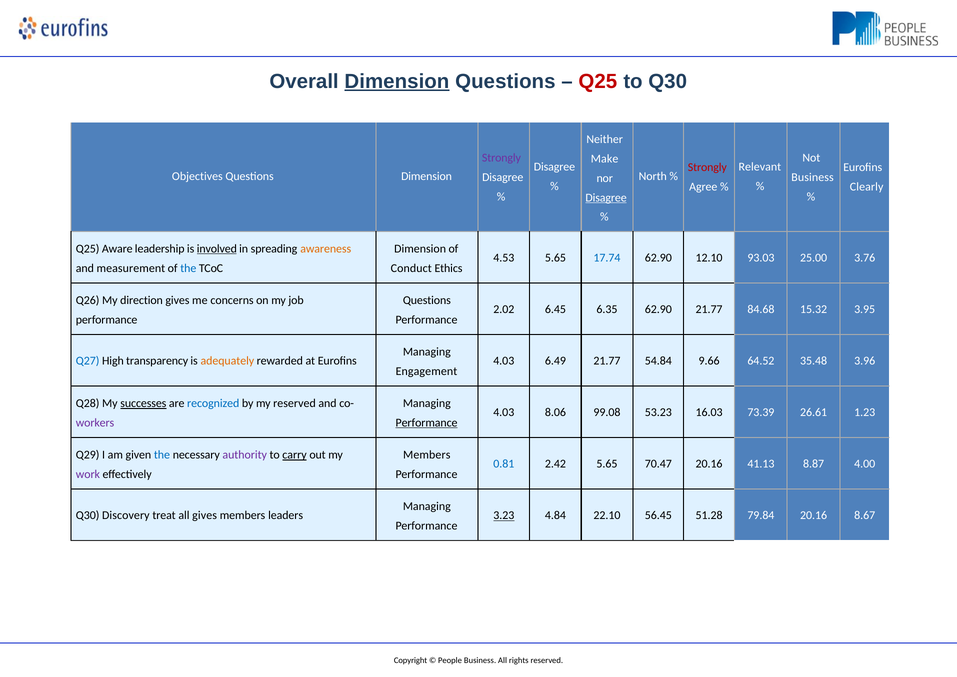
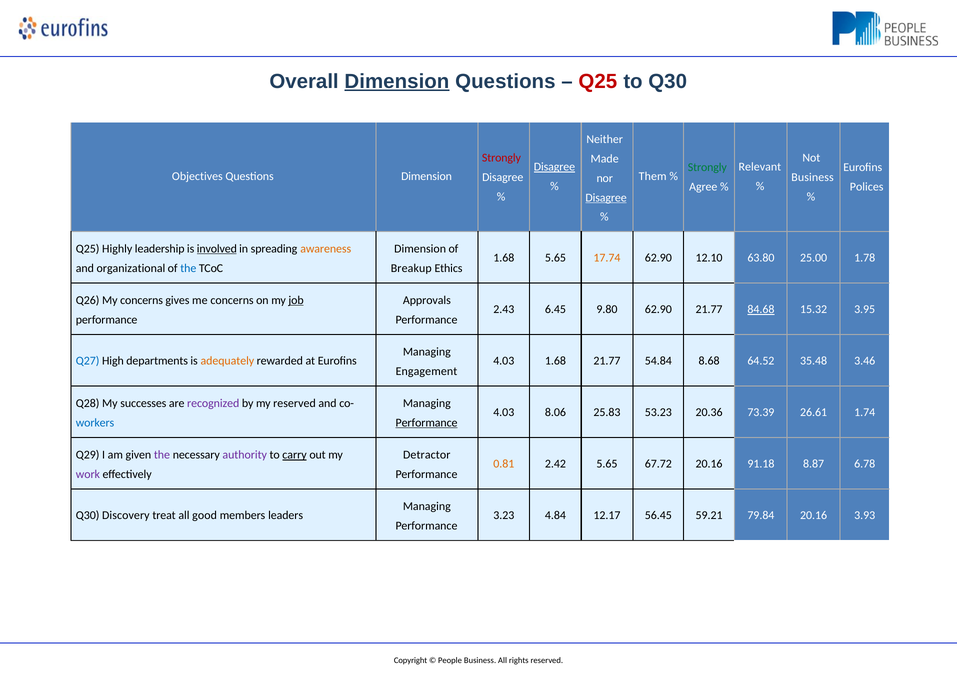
Strongly at (501, 158) colour: purple -> red
Make: Make -> Made
Disagree at (554, 167) underline: none -> present
Strongly at (707, 167) colour: red -> green
North: North -> Them
Clearly: Clearly -> Polices
Aware: Aware -> Highly
4.53 at (504, 258): 4.53 -> 1.68
17.74 colour: blue -> orange
93.03: 93.03 -> 63.80
3.76: 3.76 -> 1.78
measurement: measurement -> organizational
Conduct: Conduct -> Breakup
My direction: direction -> concerns
job underline: none -> present
Questions at (427, 300): Questions -> Approvals
2.02: 2.02 -> 2.43
6.35: 6.35 -> 9.80
84.68 underline: none -> present
transparency: transparency -> departments
4.03 6.49: 6.49 -> 1.68
9.66: 9.66 -> 8.68
3.96: 3.96 -> 3.46
successes underline: present -> none
recognized colour: blue -> purple
99.08: 99.08 -> 25.83
16.03: 16.03 -> 20.36
1.23: 1.23 -> 1.74
workers colour: purple -> blue
the at (162, 455) colour: blue -> purple
Members at (427, 455): Members -> Detractor
0.81 colour: blue -> orange
70.47: 70.47 -> 67.72
41.13: 41.13 -> 91.18
4.00: 4.00 -> 6.78
all gives: gives -> good
3.23 underline: present -> none
22.10: 22.10 -> 12.17
51.28: 51.28 -> 59.21
8.67: 8.67 -> 3.93
